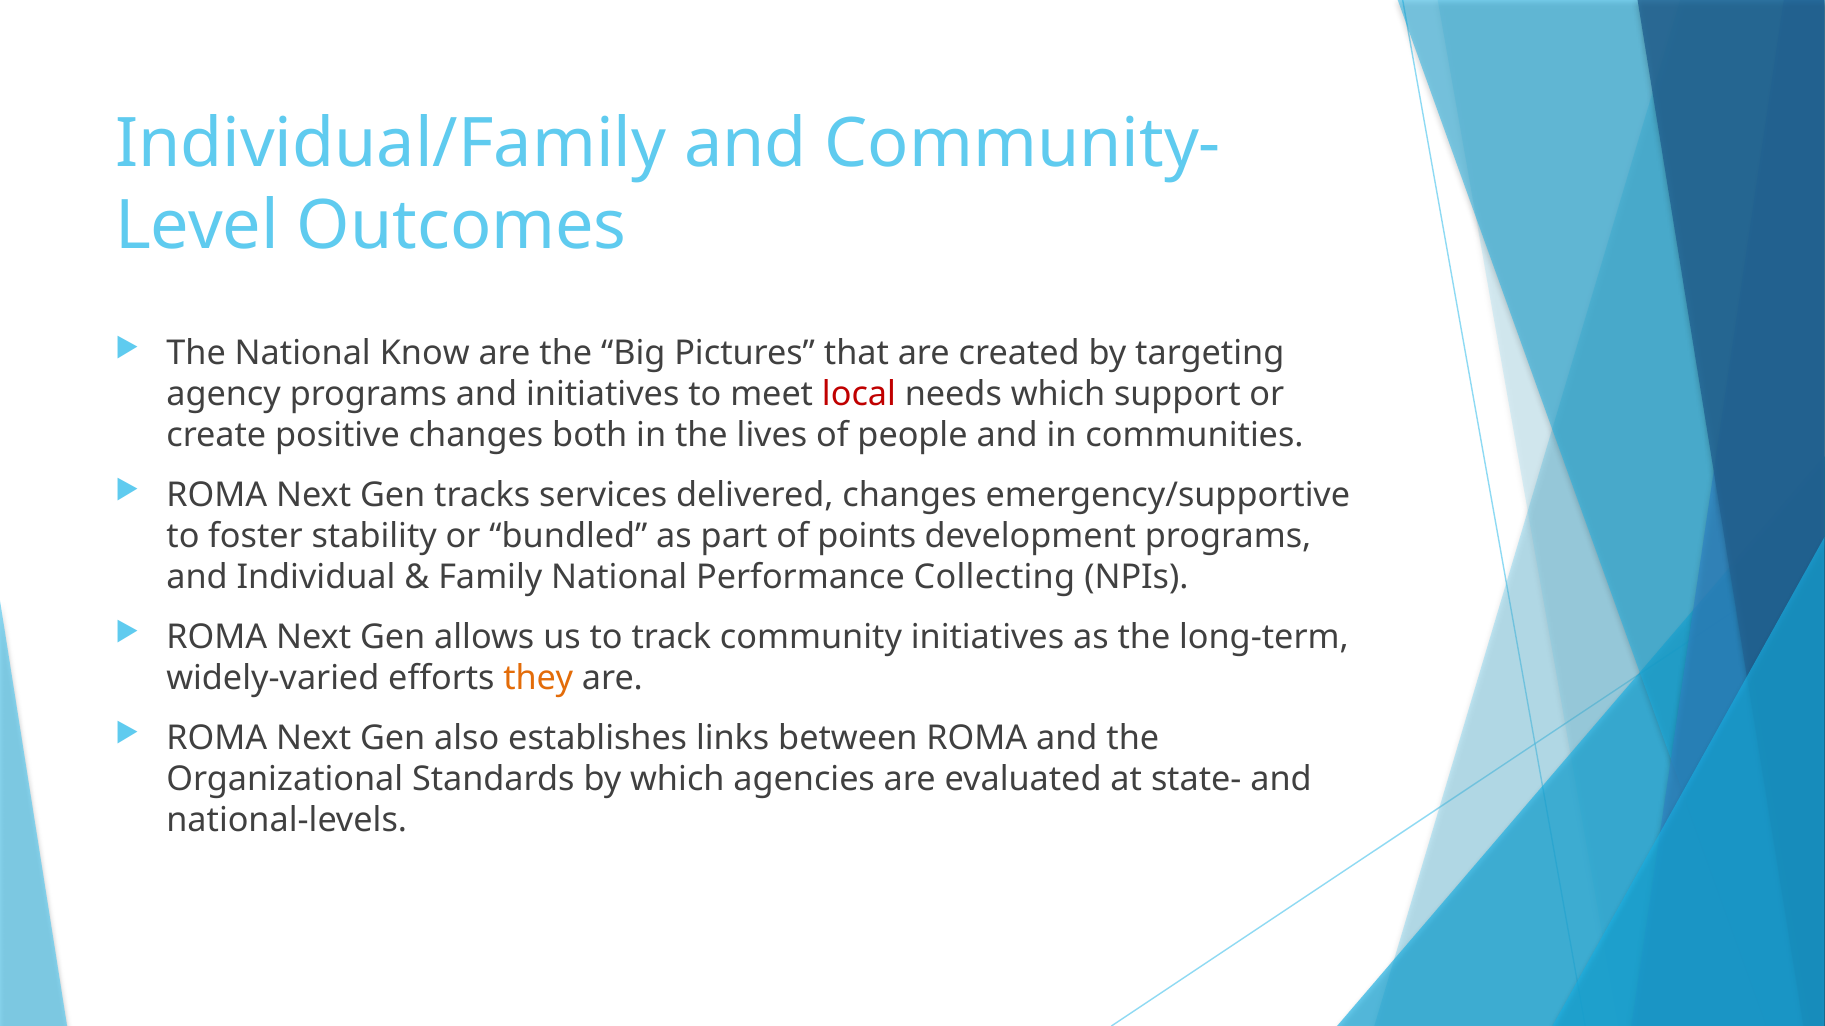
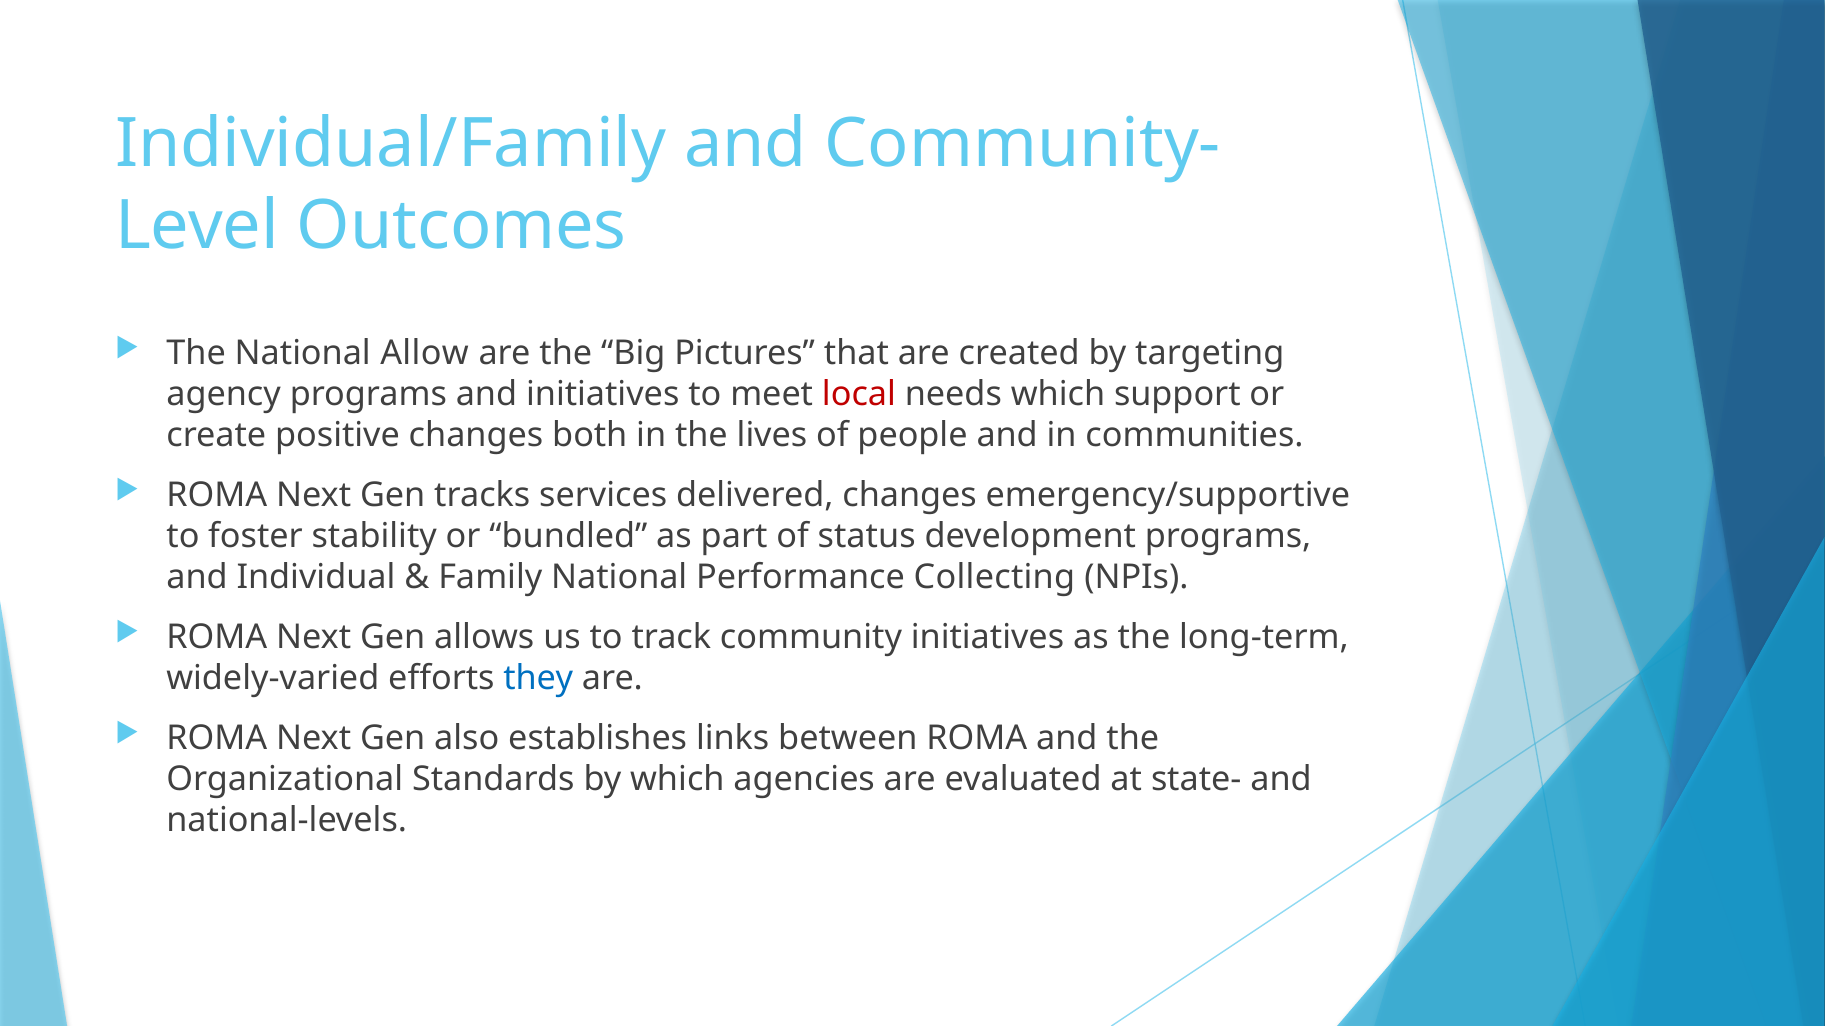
Know: Know -> Allow
points: points -> status
they colour: orange -> blue
